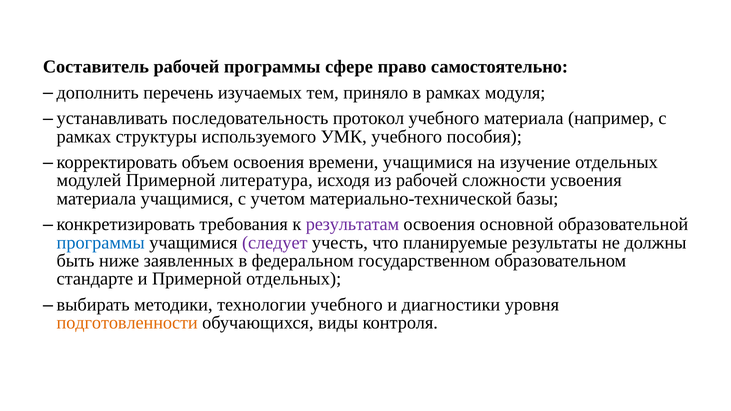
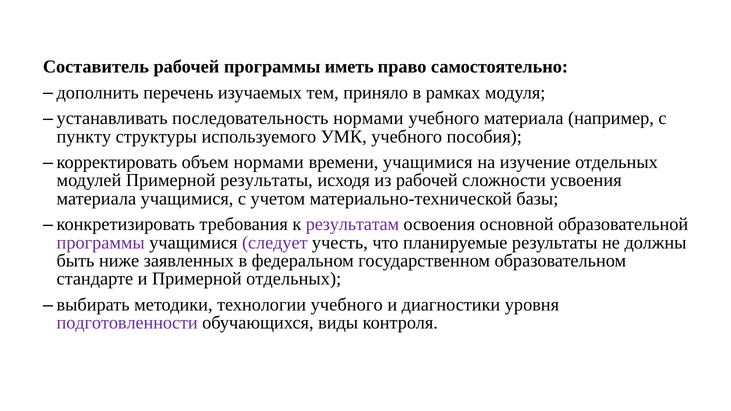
сфере: сфере -> иметь
последовательность протокол: протокол -> нормами
рамках at (84, 137): рамках -> пункту
объем освоения: освоения -> нормами
Примерной литература: литература -> результаты
программы at (101, 243) colour: blue -> purple
подготовленности colour: orange -> purple
